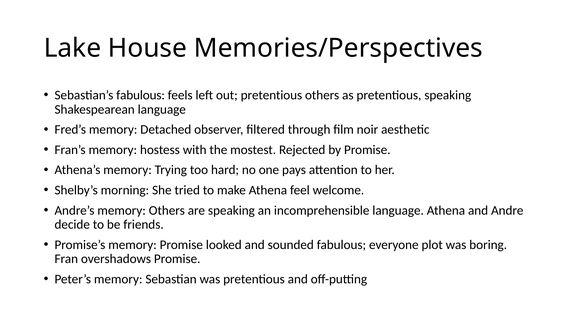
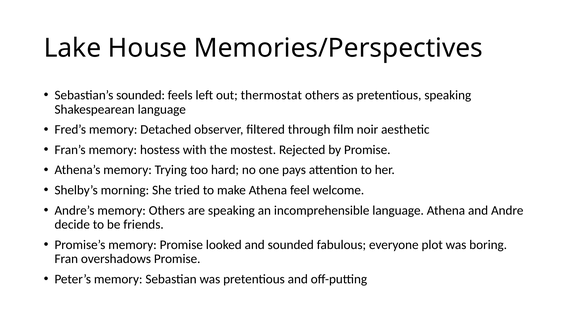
Sebastian’s fabulous: fabulous -> sounded
out pretentious: pretentious -> thermostat
